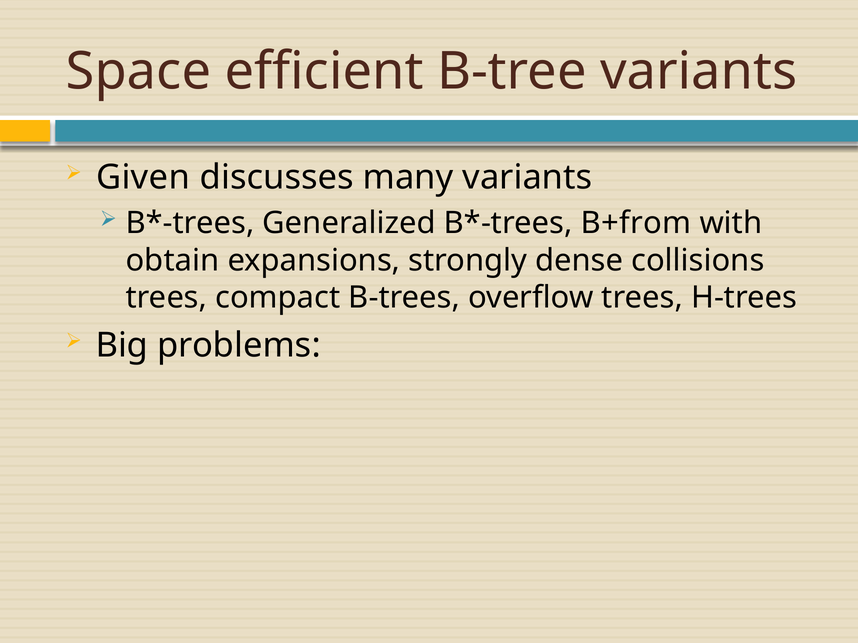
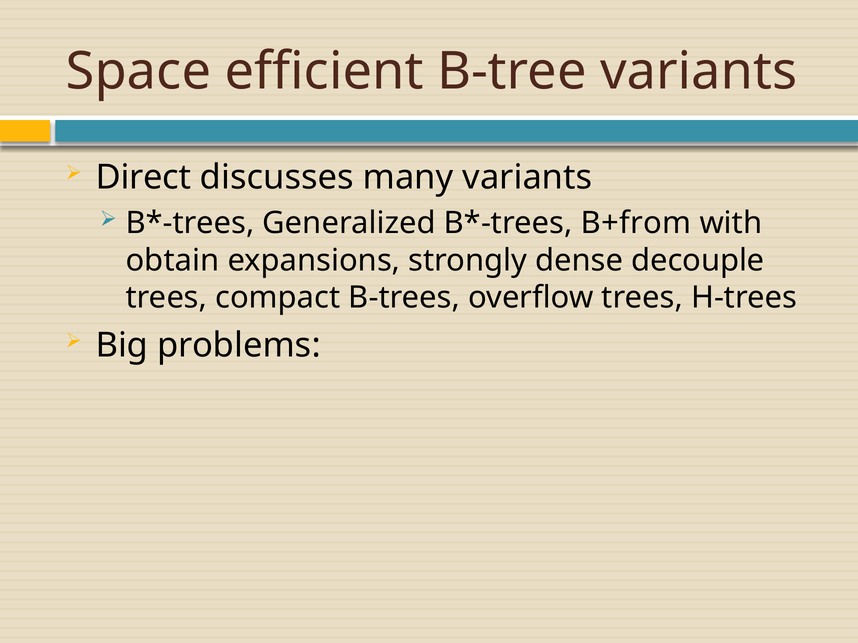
Given: Given -> Direct
collisions: collisions -> decouple
